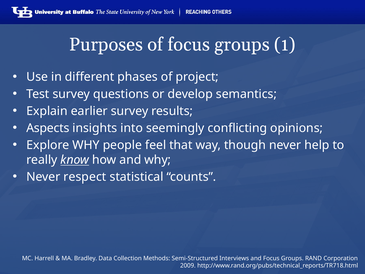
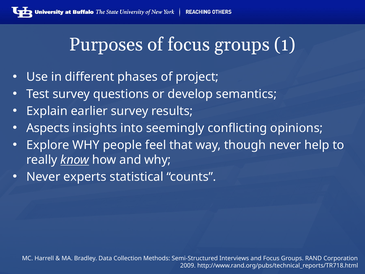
respect: respect -> experts
